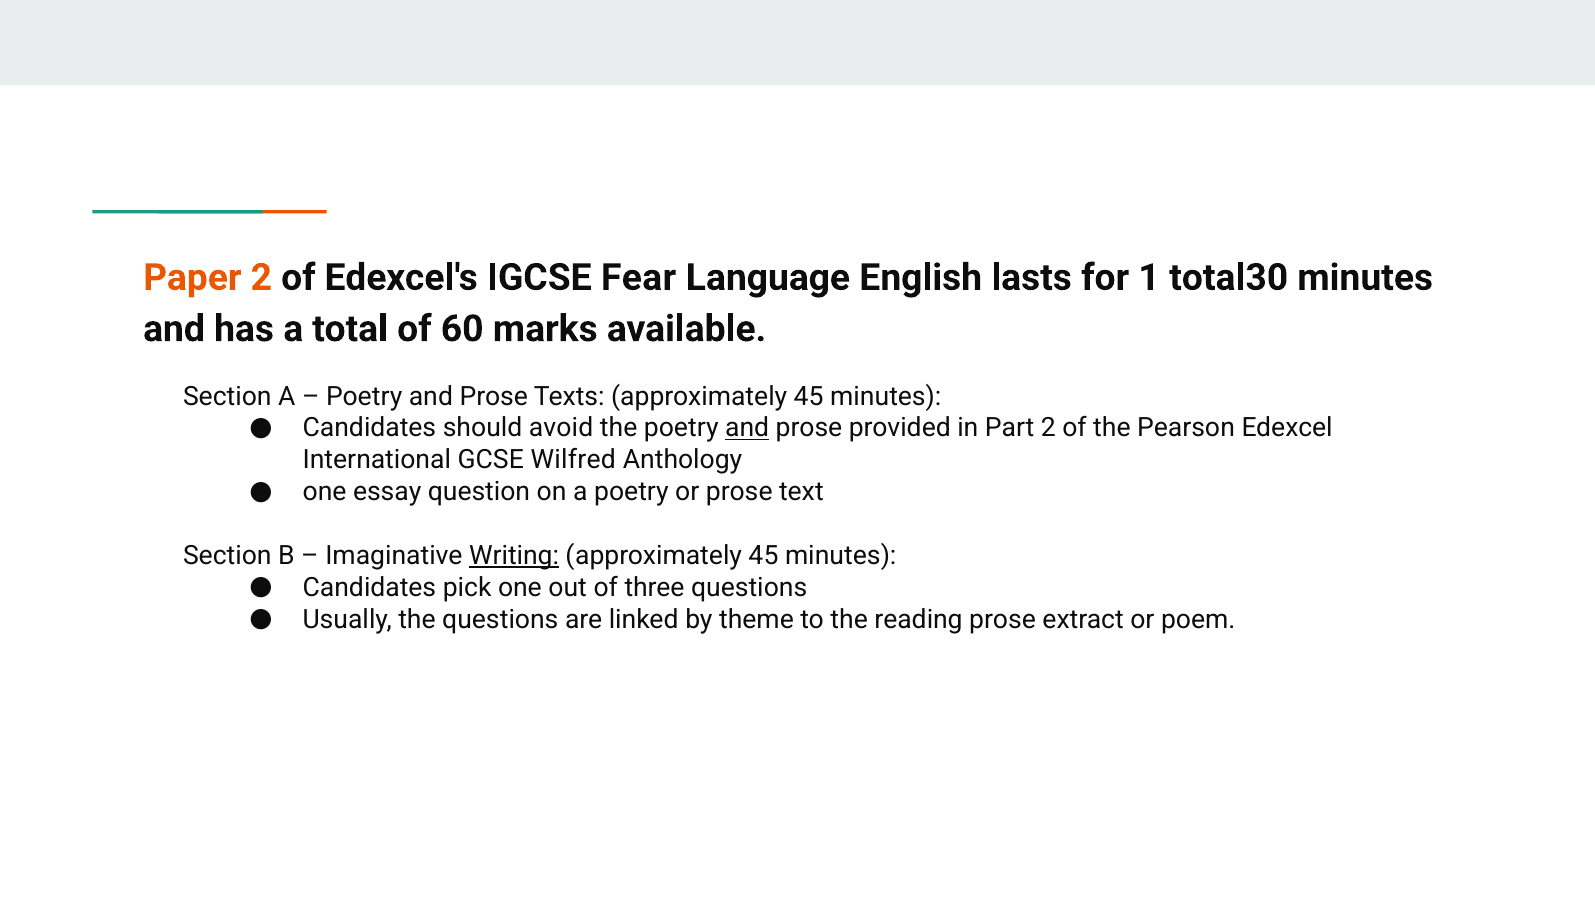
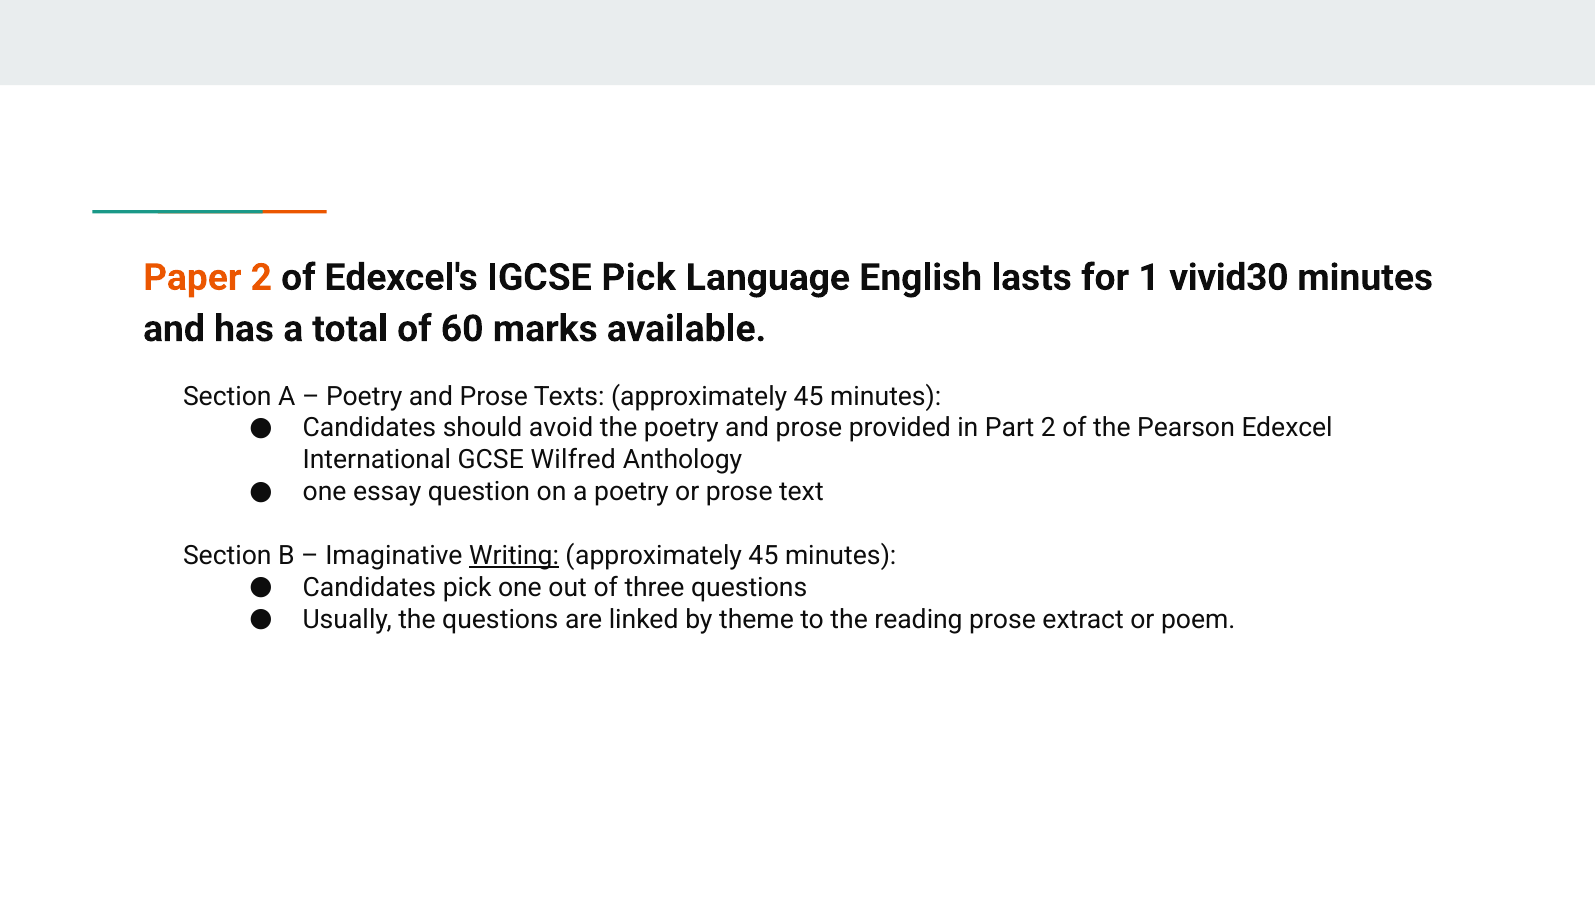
IGCSE Fear: Fear -> Pick
total30: total30 -> vivid30
and at (747, 428) underline: present -> none
